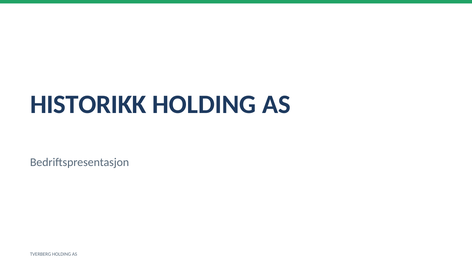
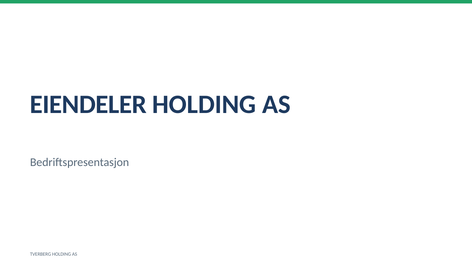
HISTORIKK: HISTORIKK -> EIENDELER
